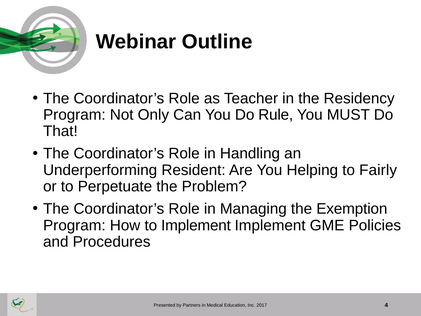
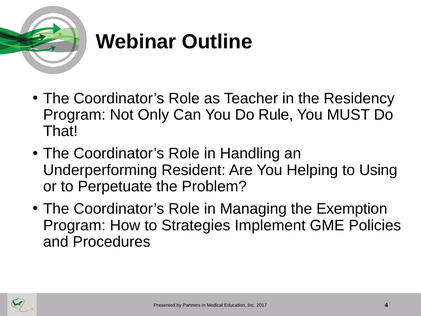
Fairly: Fairly -> Using
to Implement: Implement -> Strategies
